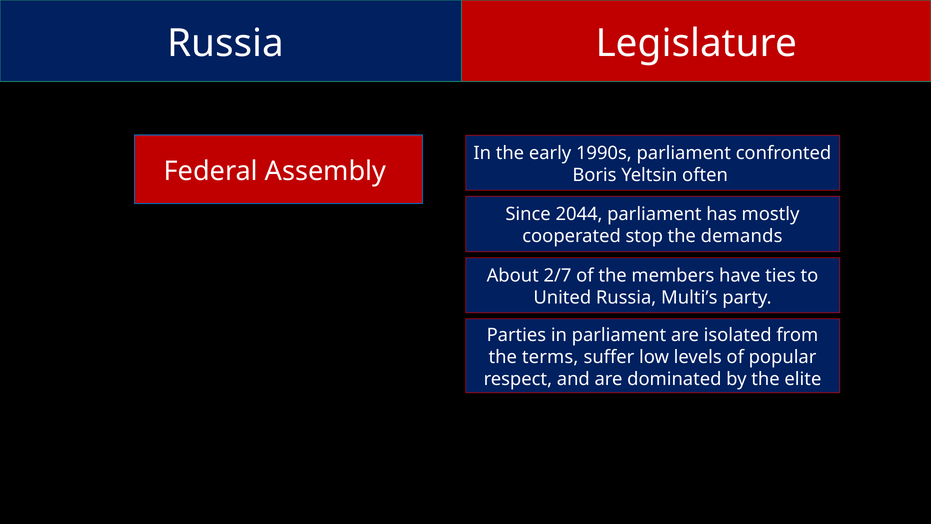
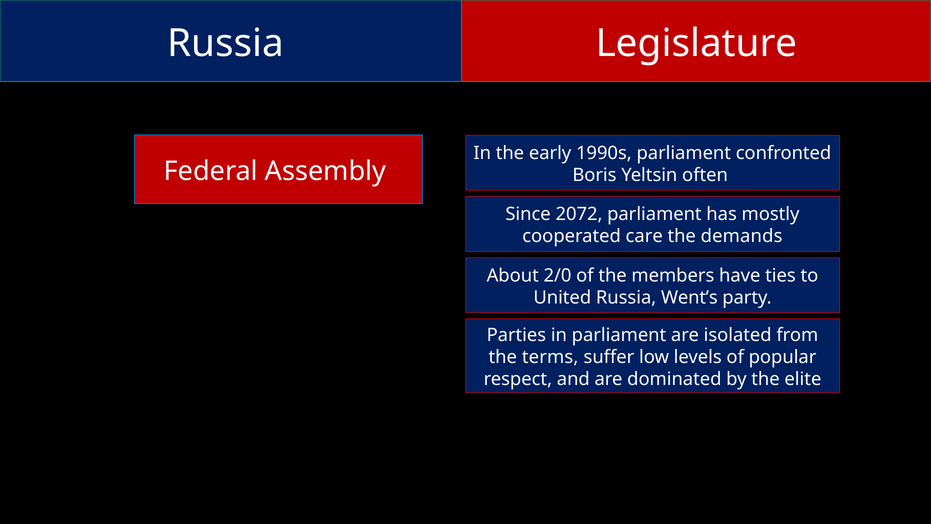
2044: 2044 -> 2072
stop: stop -> care
2/7: 2/7 -> 2/0
Multi’s: Multi’s -> Went’s
